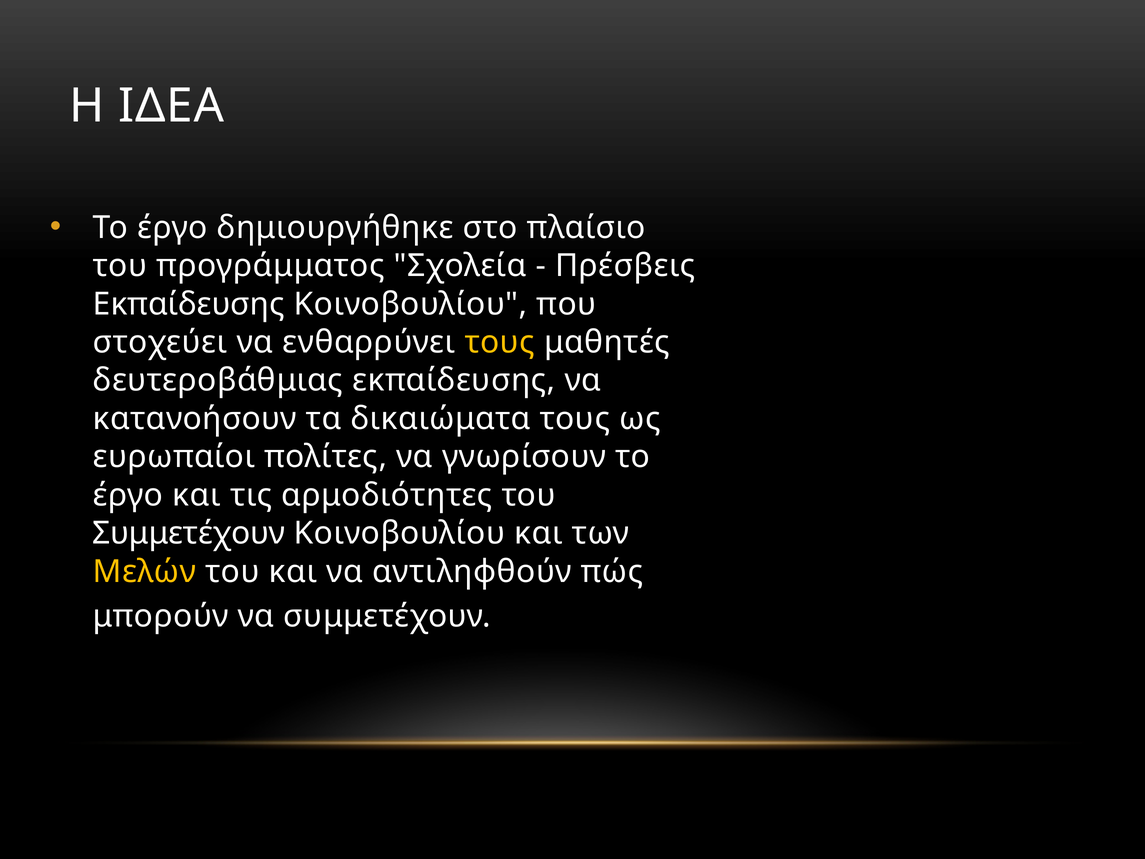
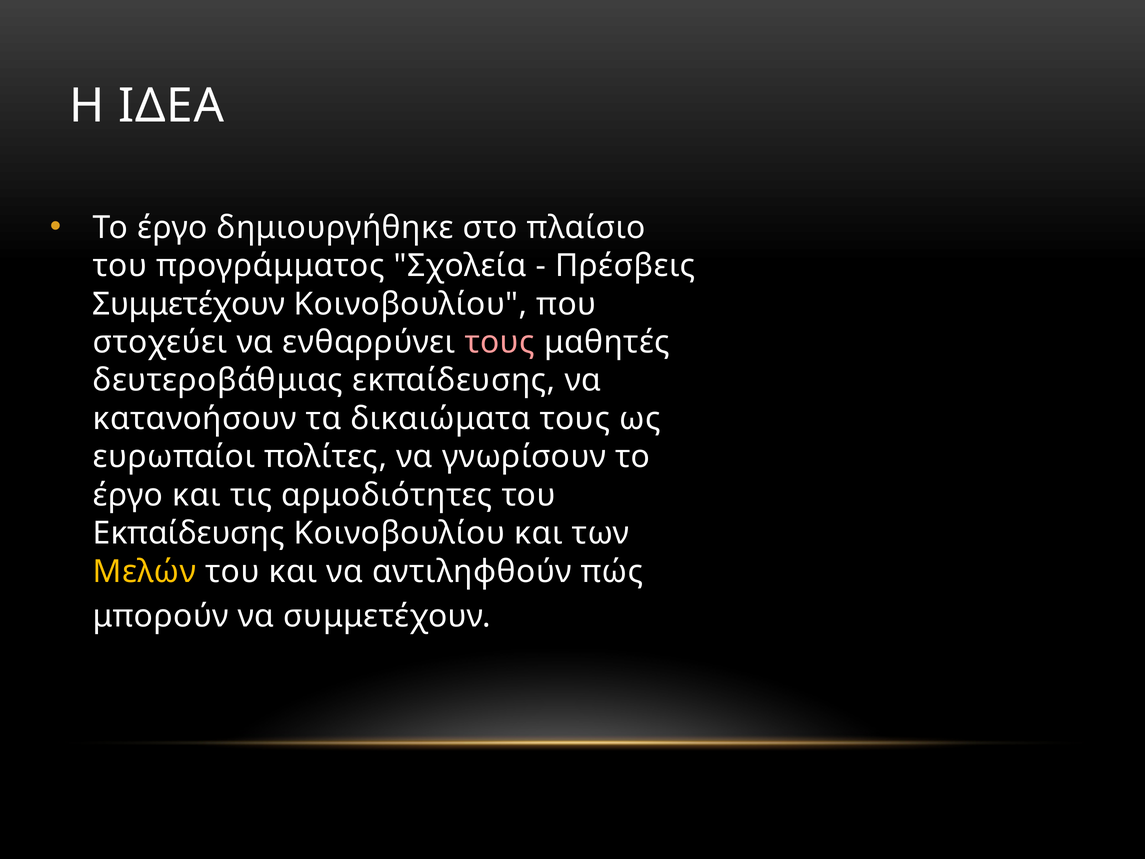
Εκπαίδευσης at (189, 304): Εκπαίδευσης -> Συμμετέχουν
τους at (500, 342) colour: yellow -> pink
Συμμετέχουν at (189, 533): Συμμετέχουν -> Εκπαίδευσης
